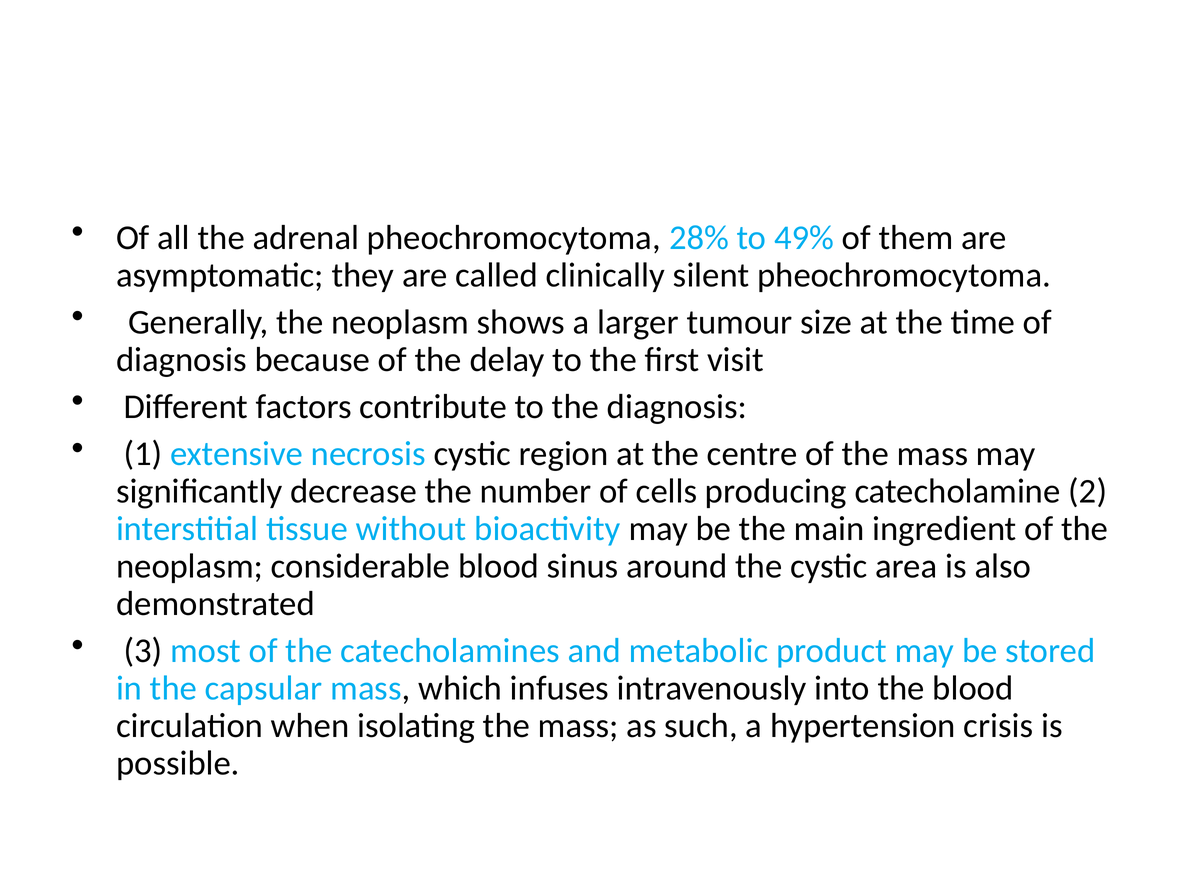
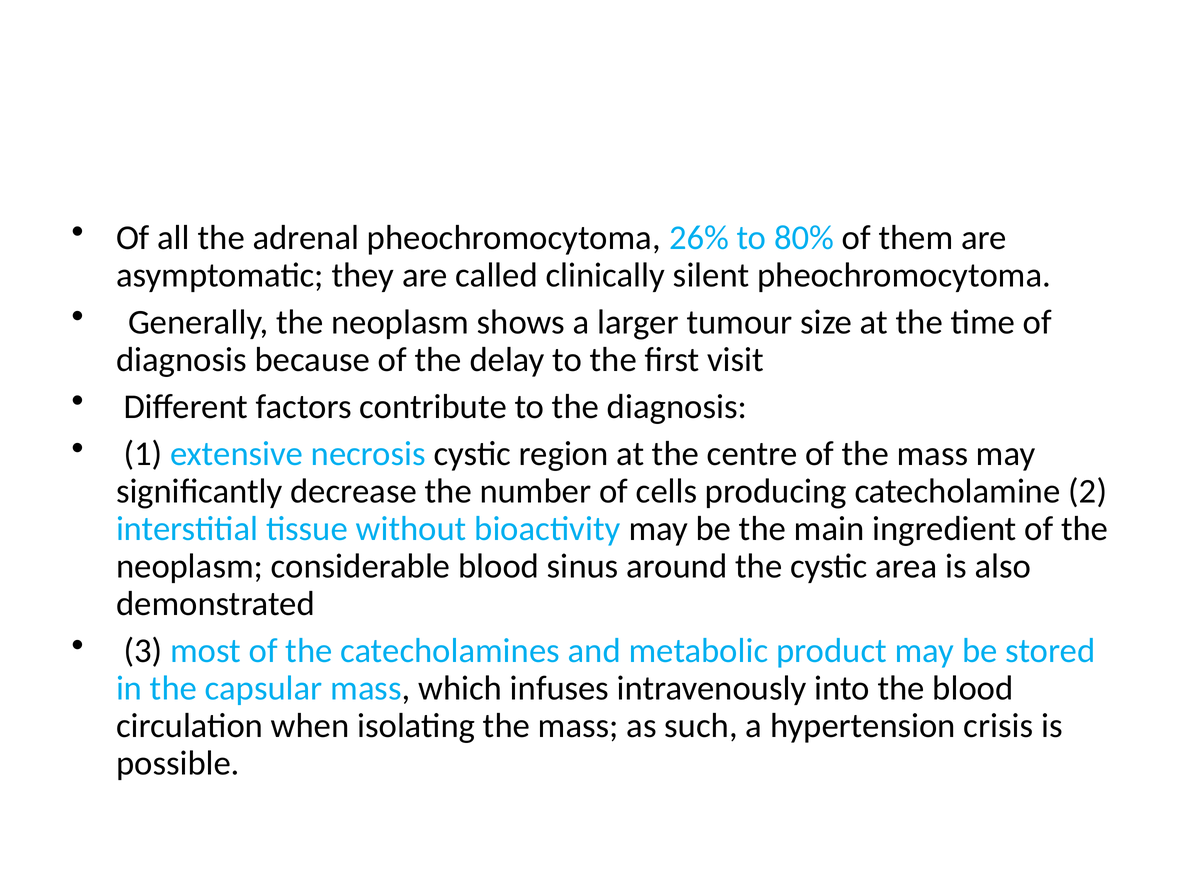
28%: 28% -> 26%
49%: 49% -> 80%
